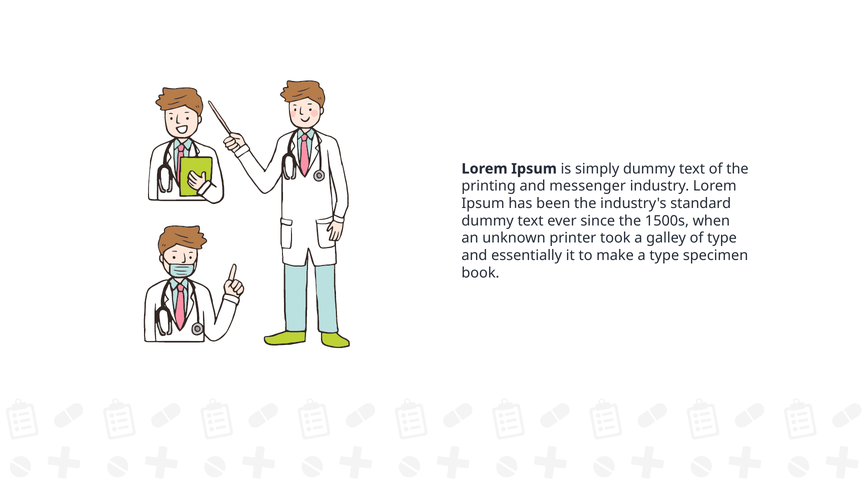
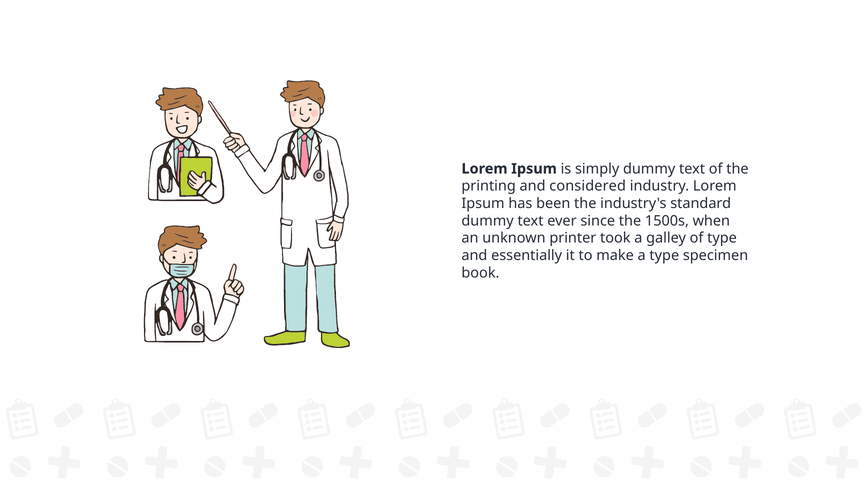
messenger: messenger -> considered
